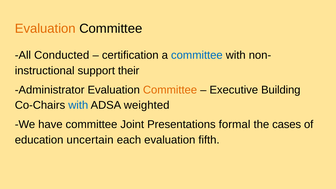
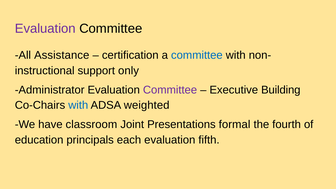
Evaluation at (45, 28) colour: orange -> purple
Conducted: Conducted -> Assistance
their: their -> only
Committee at (170, 90) colour: orange -> purple
have committee: committee -> classroom
cases: cases -> fourth
uncertain: uncertain -> principals
